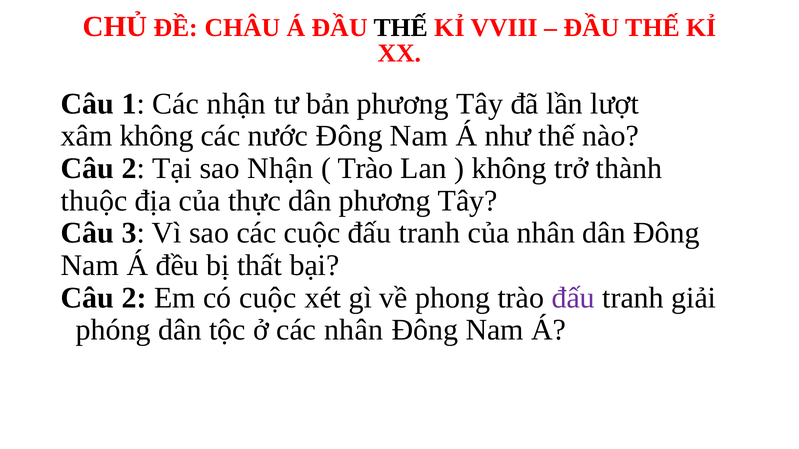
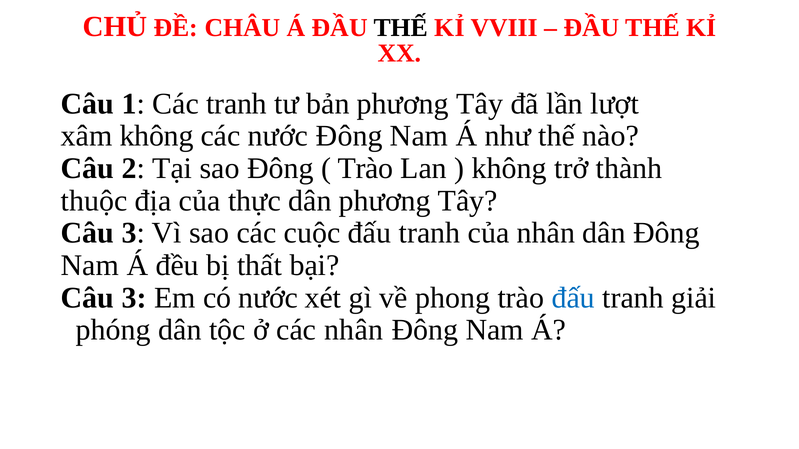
Các nhận: nhận -> tranh
sao Nhận: Nhận -> Đông
2 at (134, 298): 2 -> 3
có cuộc: cuộc -> nước
đấu at (573, 298) colour: purple -> blue
